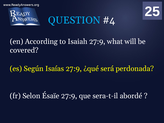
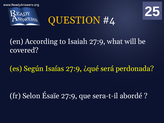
QUESTION colour: light blue -> yellow
